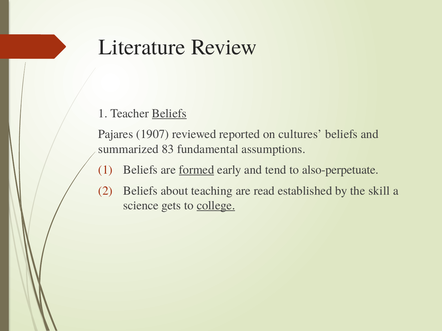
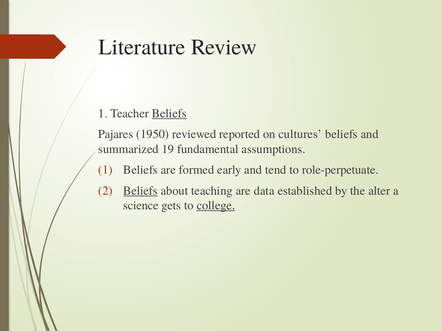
1907: 1907 -> 1950
83: 83 -> 19
formed underline: present -> none
also-perpetuate: also-perpetuate -> role-perpetuate
Beliefs at (140, 191) underline: none -> present
read: read -> data
skill: skill -> alter
